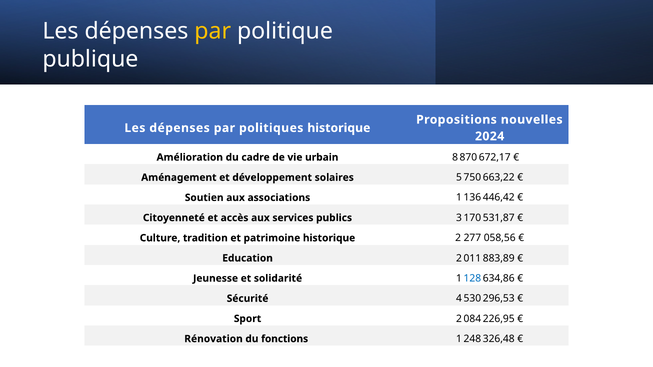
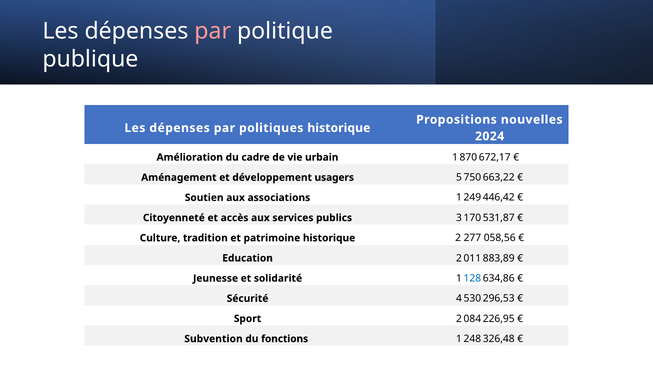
par at (213, 31) colour: yellow -> pink
8 at (455, 157): 8 -> 1
solaires: solaires -> usagers
136: 136 -> 249
Rénovation: Rénovation -> Subvention
